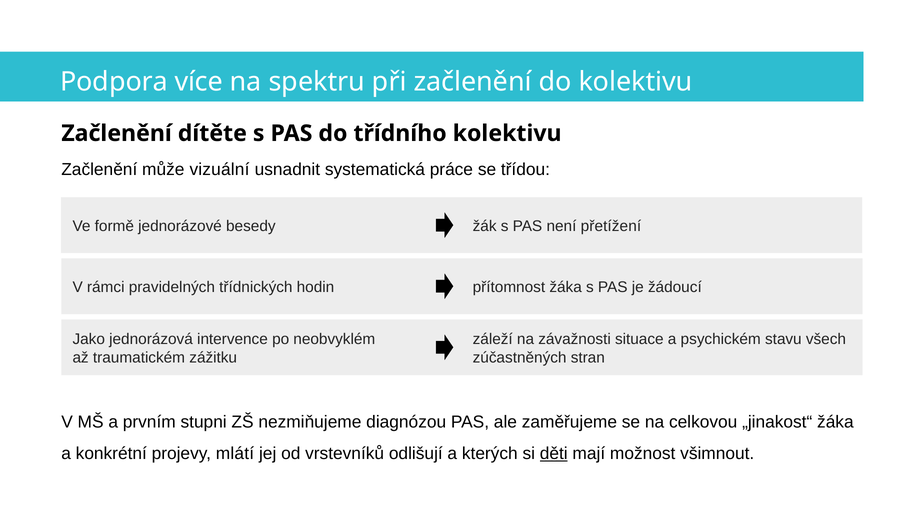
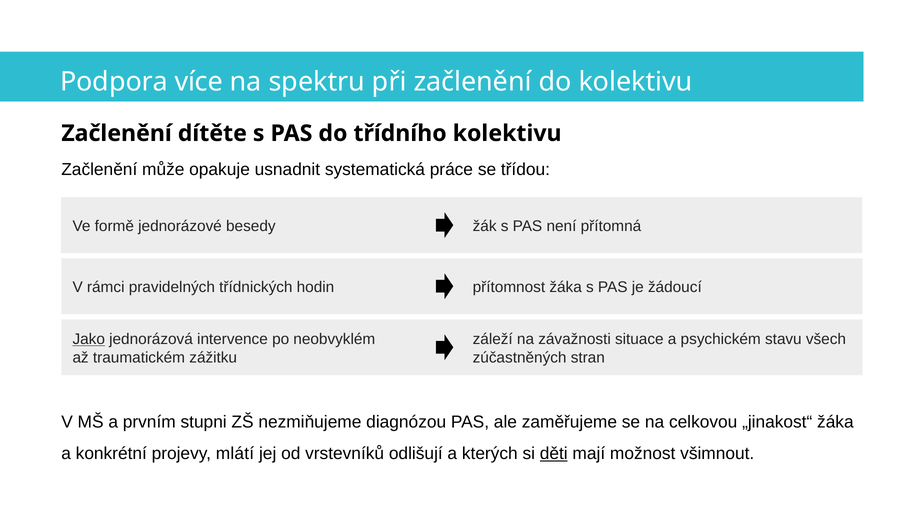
vizuální: vizuální -> opakuje
přetížení: přetížení -> přítomná
Jako underline: none -> present
